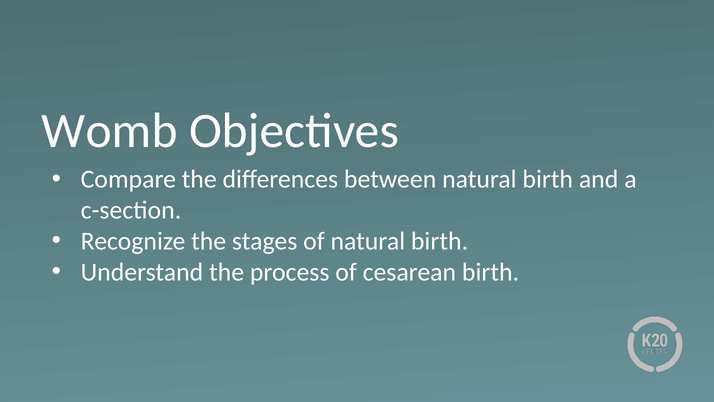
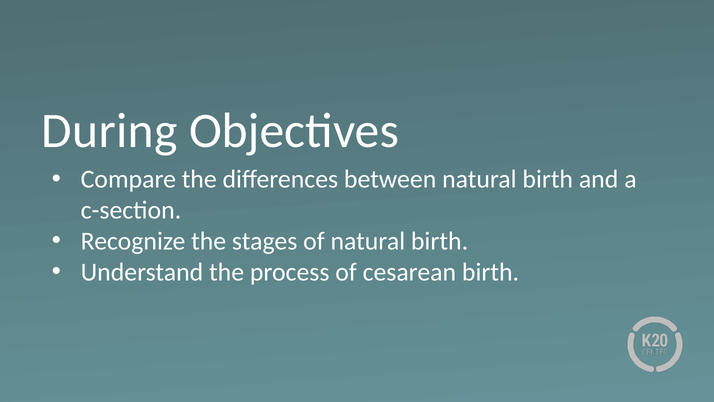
Womb: Womb -> During
